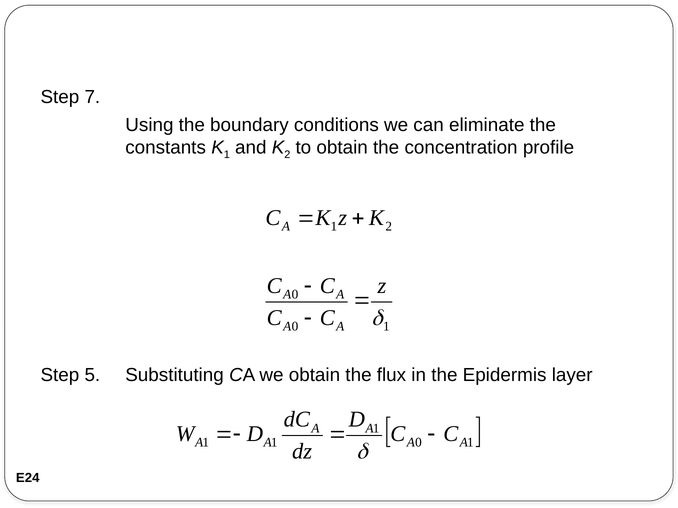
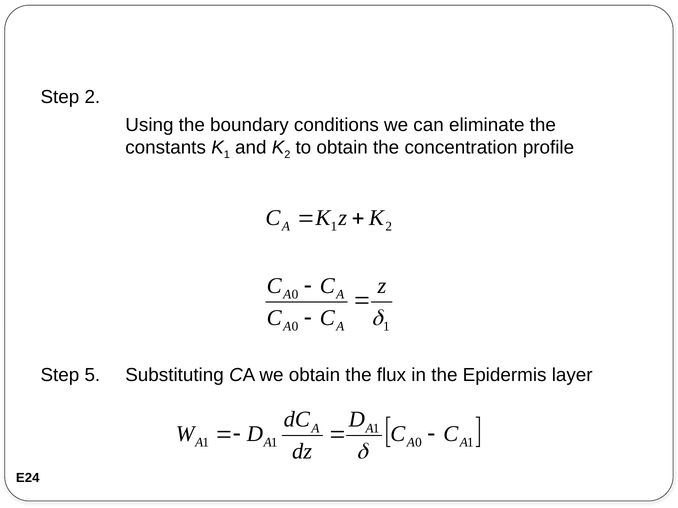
Step 7: 7 -> 2
